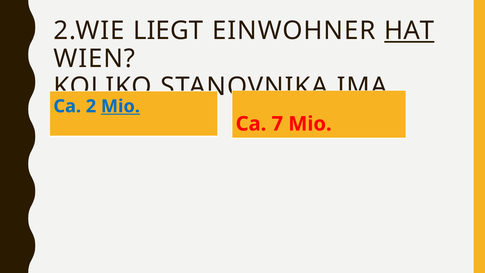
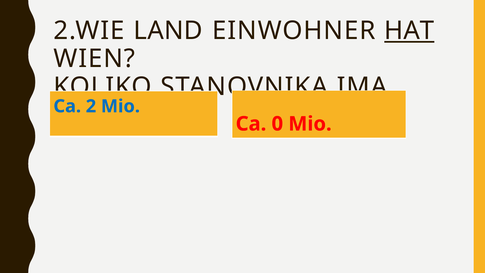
LIEGT: LIEGT -> LAND
Mio at (120, 106) underline: present -> none
7: 7 -> 0
